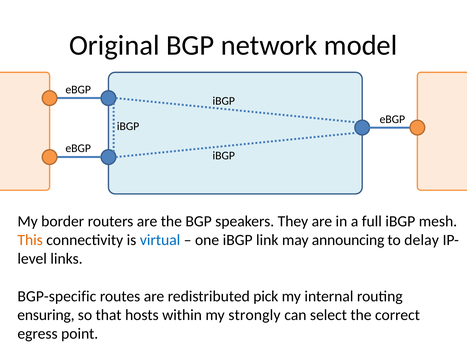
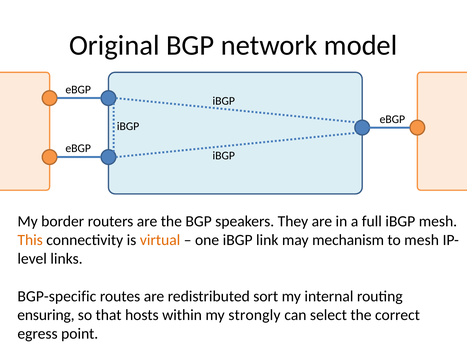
virtual colour: blue -> orange
announcing: announcing -> mechanism
to delay: delay -> mesh
pick: pick -> sort
